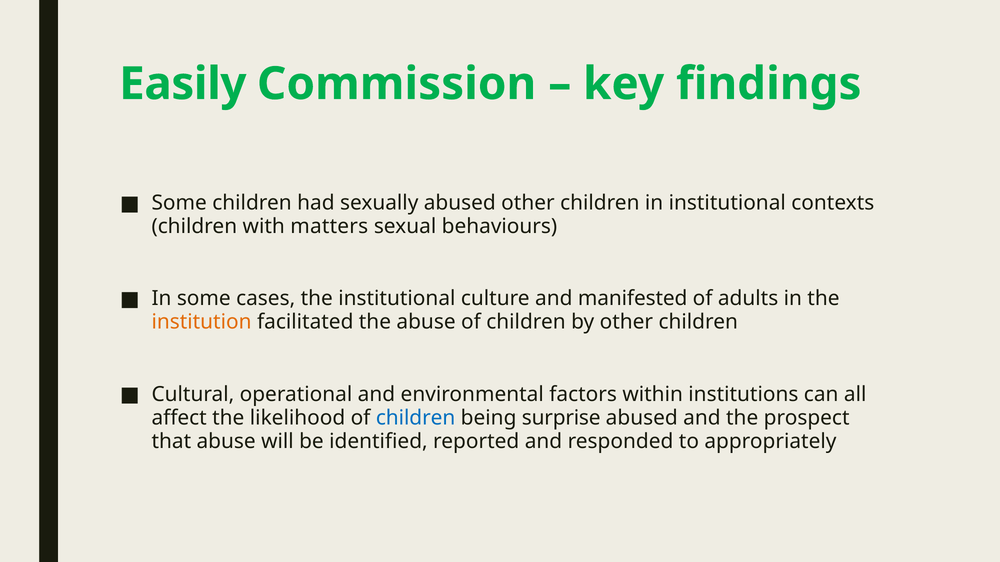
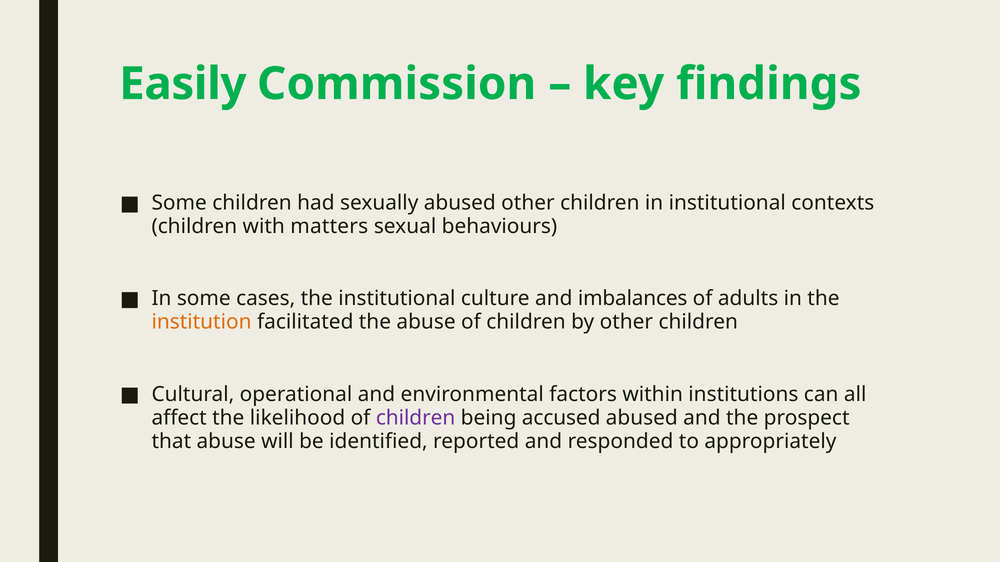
manifested: manifested -> imbalances
children at (416, 418) colour: blue -> purple
surprise: surprise -> accused
